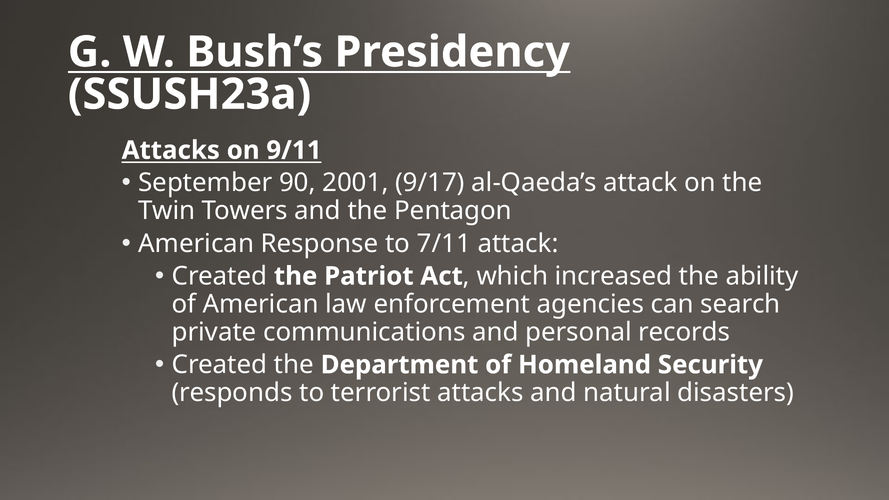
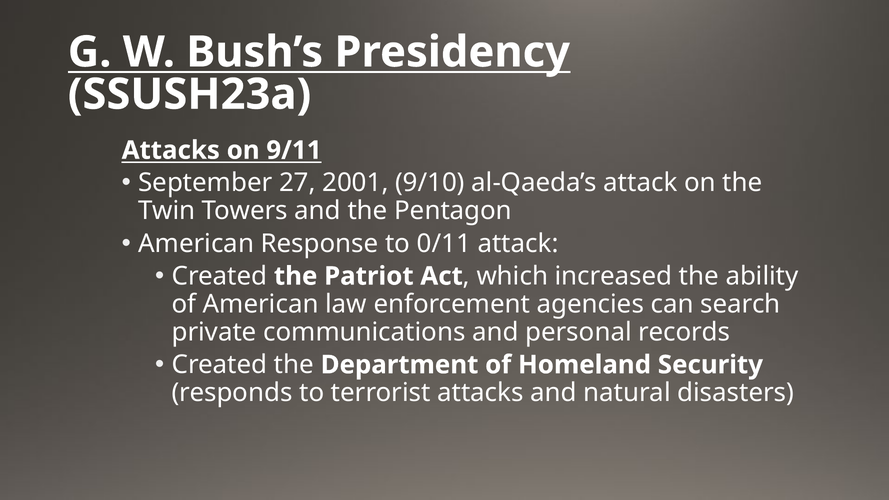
90: 90 -> 27
9/17: 9/17 -> 9/10
7/11: 7/11 -> 0/11
